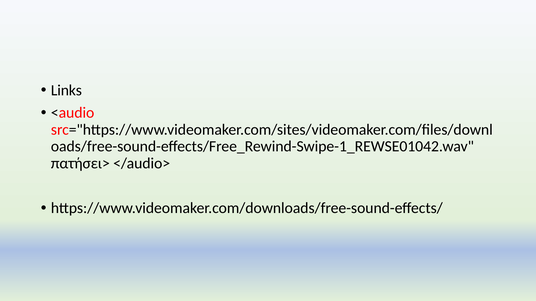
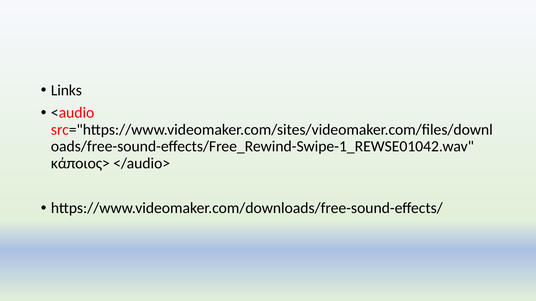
πατήσει>: πατήσει> -> κάποιος>
